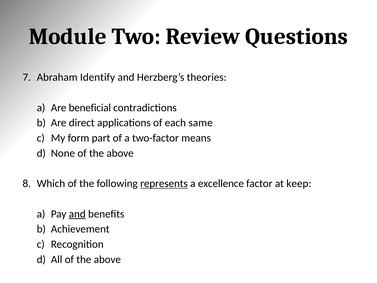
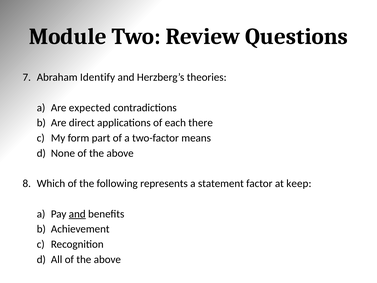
beneficial: beneficial -> expected
same: same -> there
represents underline: present -> none
excellence: excellence -> statement
